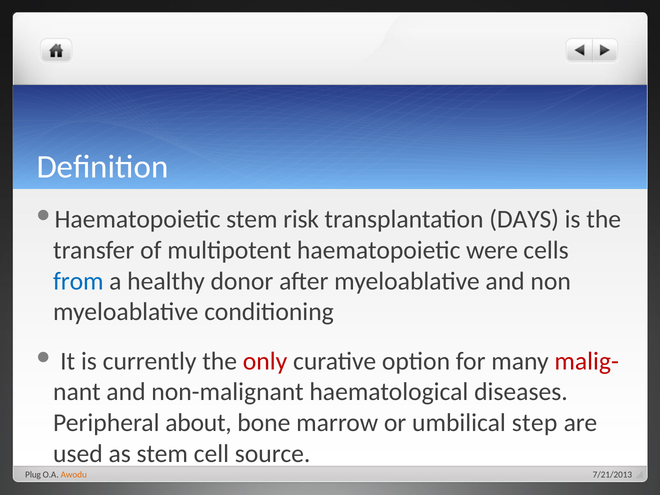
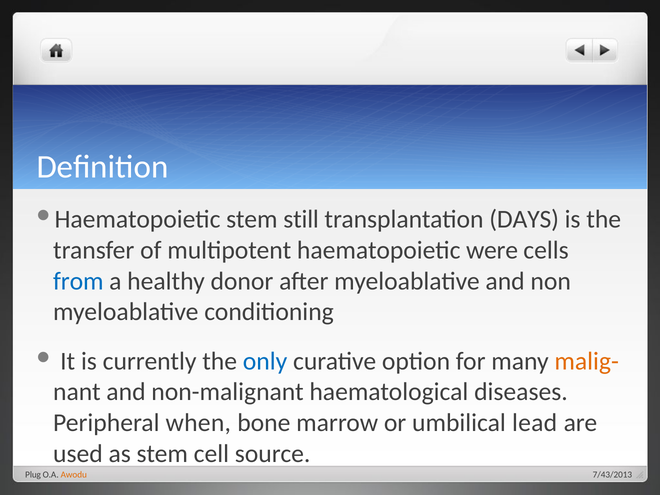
risk: risk -> still
only colour: red -> blue
malig- colour: red -> orange
about: about -> when
step: step -> lead
7/21/2013: 7/21/2013 -> 7/43/2013
